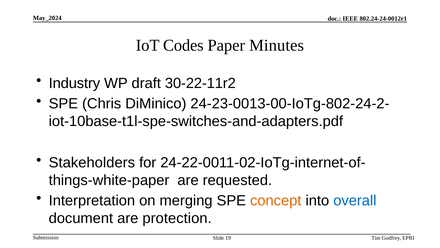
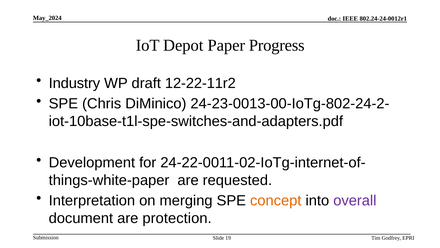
Codes: Codes -> Depot
Minutes: Minutes -> Progress
30-22-11r2: 30-22-11r2 -> 12-22-11r2
Stakeholders: Stakeholders -> Development
overall colour: blue -> purple
